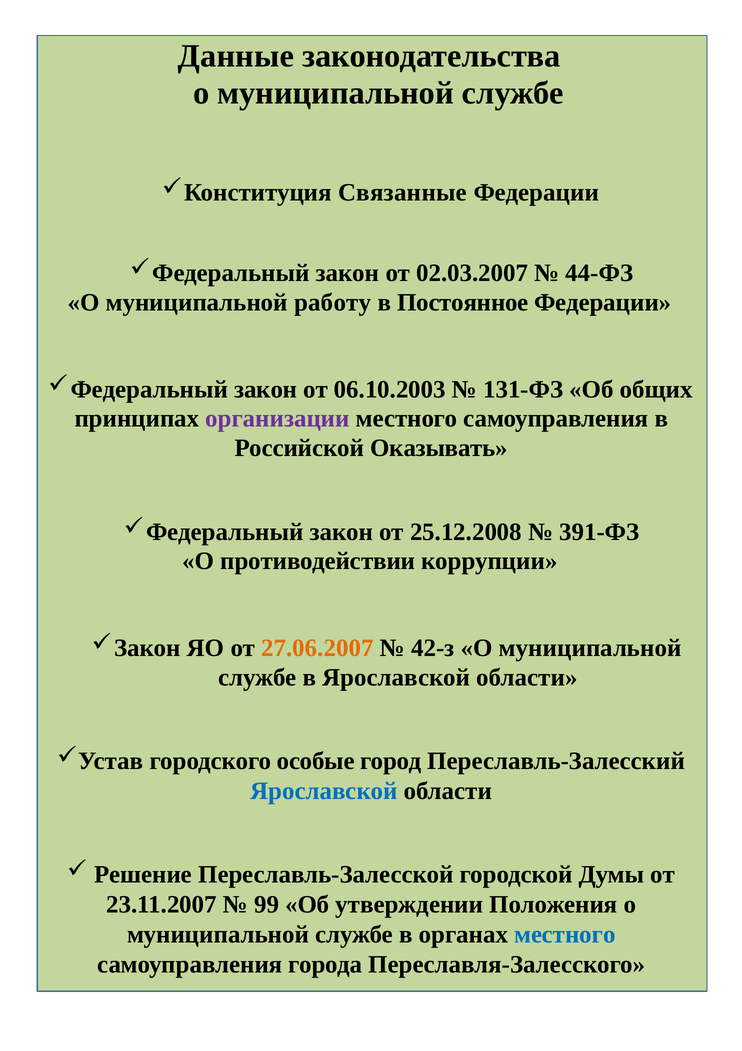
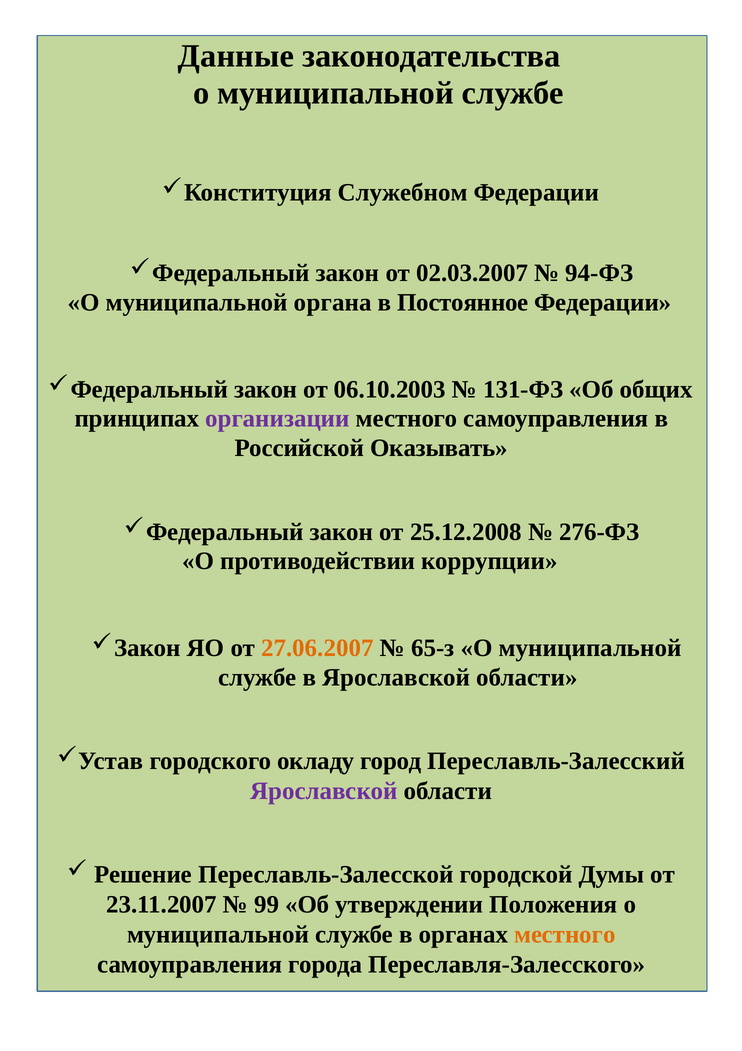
Связанные: Связанные -> Служебном
44-ФЗ: 44-ФЗ -> 94-ФЗ
работу: работу -> органа
391-ФЗ: 391-ФЗ -> 276-ФЗ
42-з: 42-з -> 65-з
особые: особые -> окладу
Ярославской at (324, 790) colour: blue -> purple
местного at (565, 934) colour: blue -> orange
